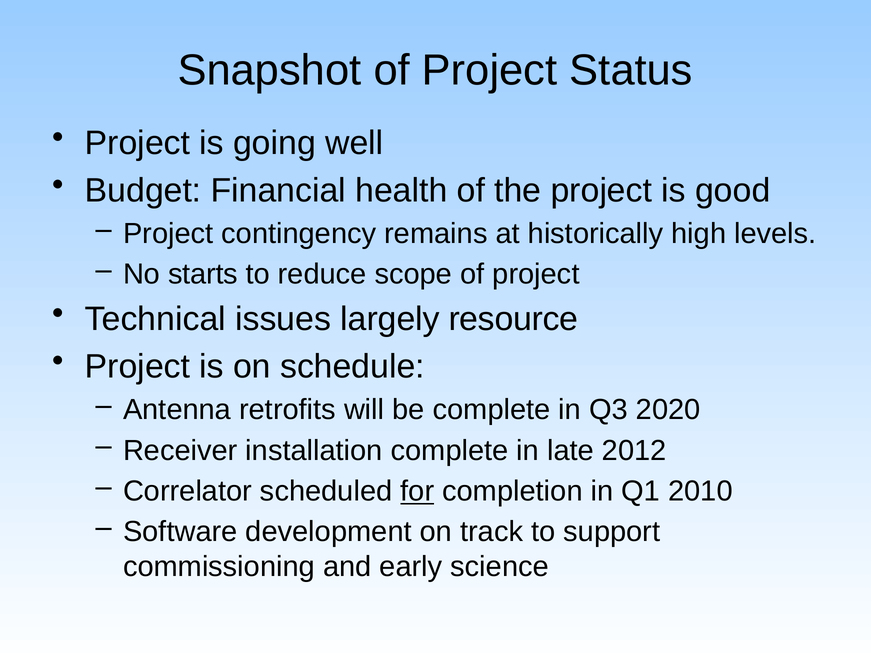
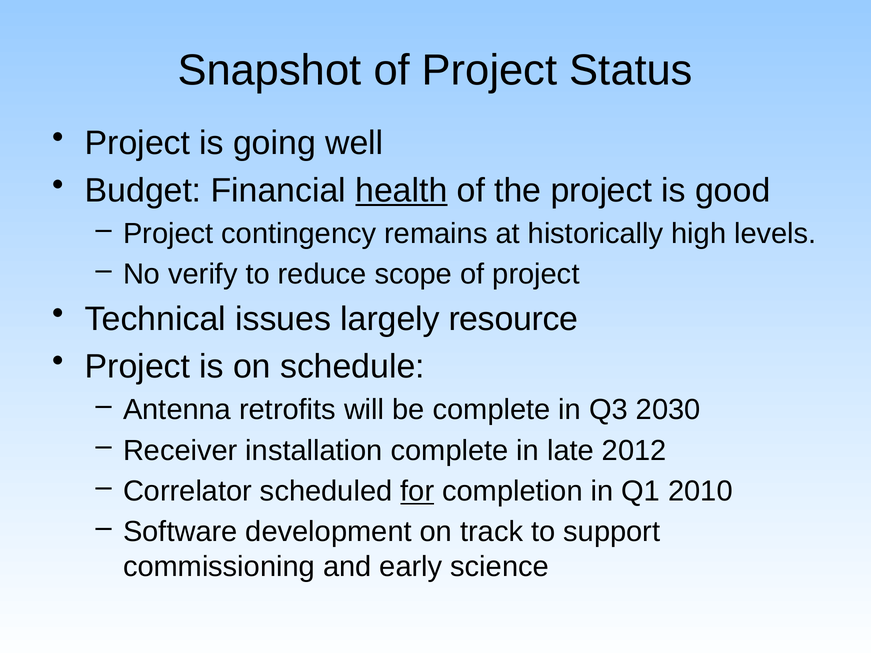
health underline: none -> present
starts: starts -> verify
2020: 2020 -> 2030
